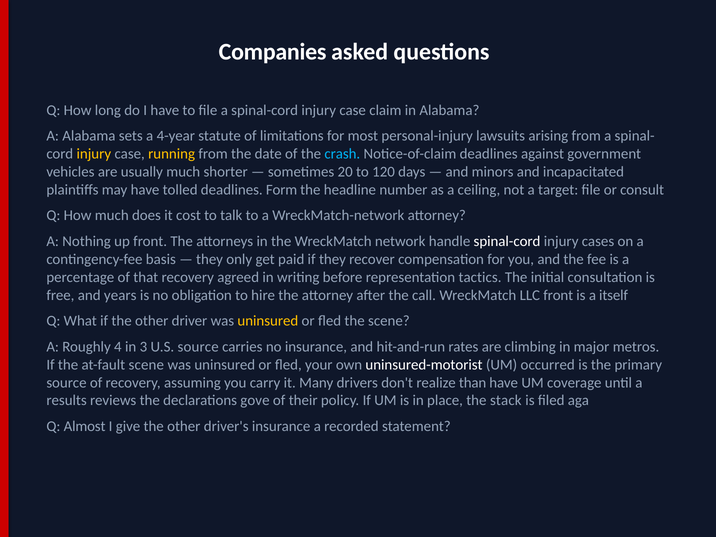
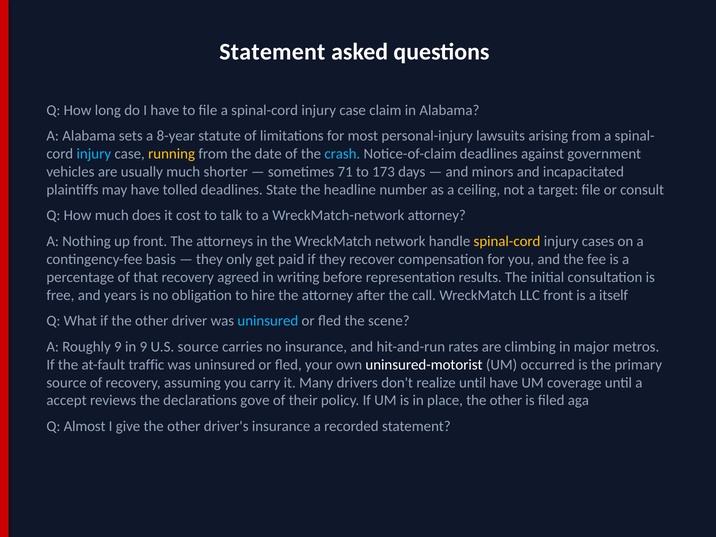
Companies at (273, 52): Companies -> Statement
4-year: 4-year -> 8-year
injury at (94, 154) colour: yellow -> light blue
20: 20 -> 71
120: 120 -> 173
Form: Form -> State
spinal-cord at (507, 241) colour: white -> yellow
tactics: tactics -> results
uninsured at (268, 321) colour: yellow -> light blue
Roughly 4: 4 -> 9
in 3: 3 -> 9
at-fault scene: scene -> traffic
realize than: than -> until
results: results -> accept
place the stack: stack -> other
